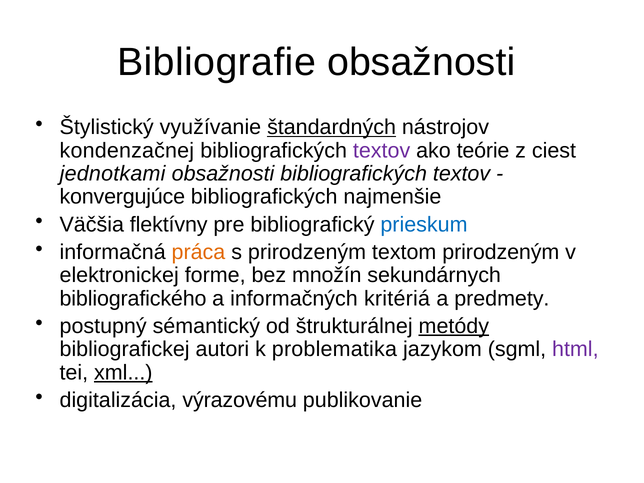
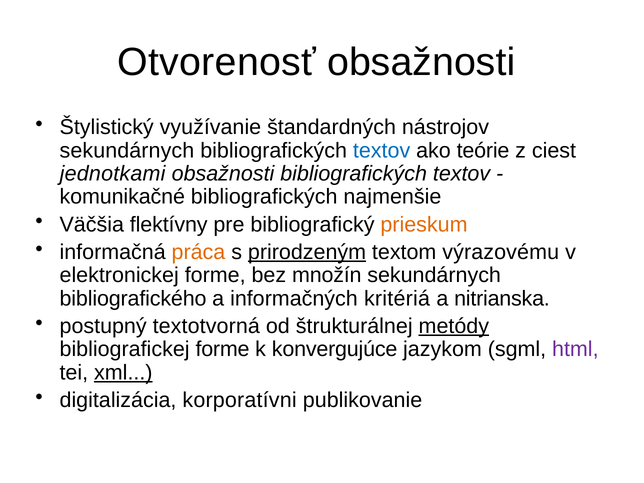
Bibliografie: Bibliografie -> Otvorenosť
štandardných underline: present -> none
kondenzačnej at (127, 151): kondenzačnej -> sekundárnych
textov at (382, 151) colour: purple -> blue
konvergujúce: konvergujúce -> komunikačné
prieskum colour: blue -> orange
prirodzeným at (307, 252) underline: none -> present
textom prirodzeným: prirodzeným -> výrazovému
predmety: predmety -> nitrianska
sémantický: sémantický -> textotvorná
bibliografickej autori: autori -> forme
problematika: problematika -> konvergujúce
výrazovému: výrazovému -> korporatívni
